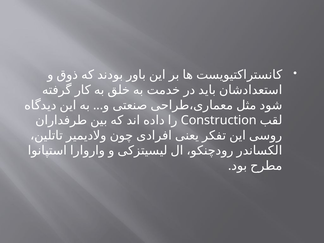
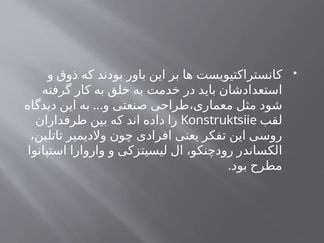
Construction: Construction -> Konstruktsiie
